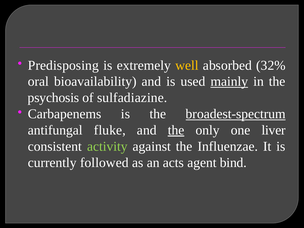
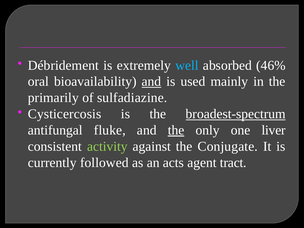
Predisposing: Predisposing -> Débridement
well colour: yellow -> light blue
32%: 32% -> 46%
and at (151, 82) underline: none -> present
mainly underline: present -> none
psychosis: psychosis -> primarily
Carbapenems: Carbapenems -> Cysticercosis
Influenzae: Influenzae -> Conjugate
bind: bind -> tract
